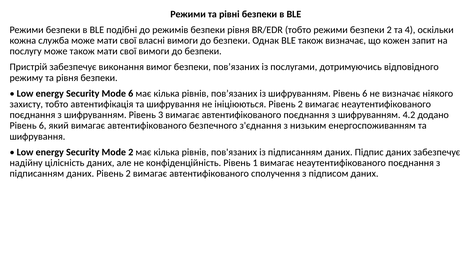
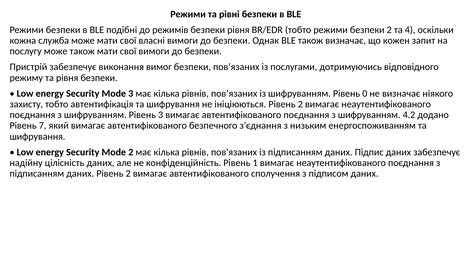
Mode 6: 6 -> 3
шифруванням Рівень 6: 6 -> 0
6 at (43, 126): 6 -> 7
